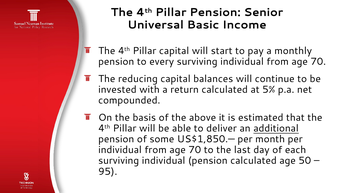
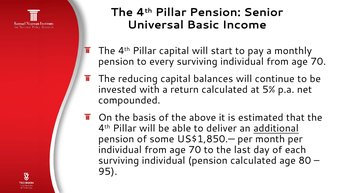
50: 50 -> 80
